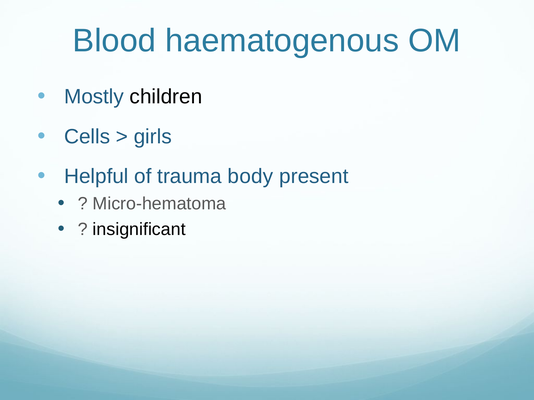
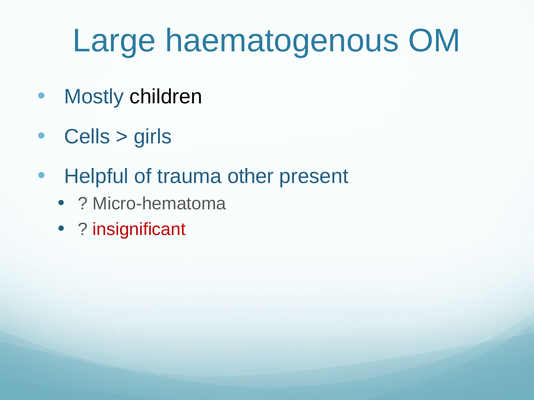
Blood: Blood -> Large
body: body -> other
insignificant colour: black -> red
